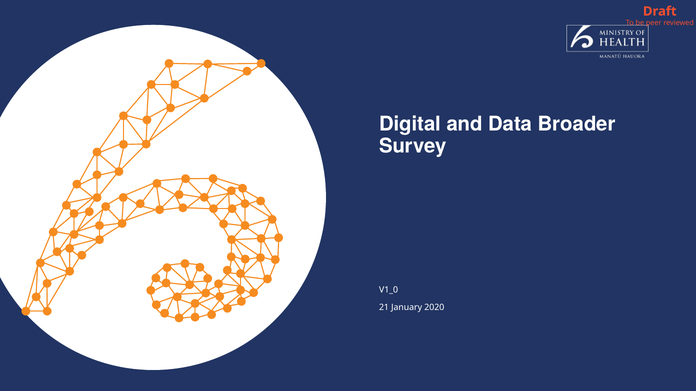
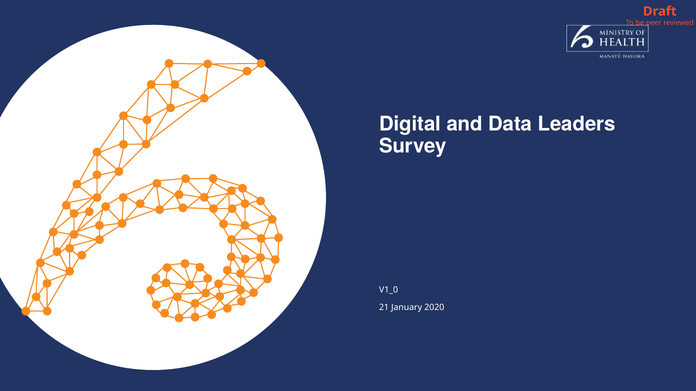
Broader: Broader -> Leaders
